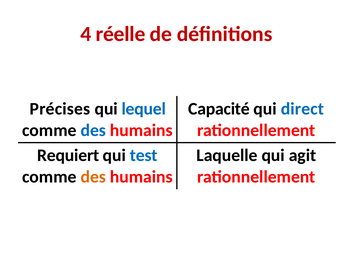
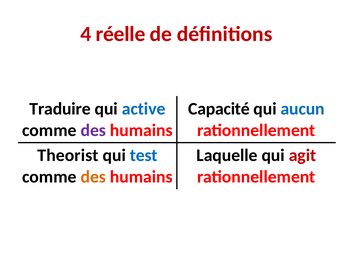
Précises: Précises -> Traduire
lequel: lequel -> active
direct: direct -> aucun
des at (93, 131) colour: blue -> purple
Requiert: Requiert -> Theorist
agit colour: black -> red
